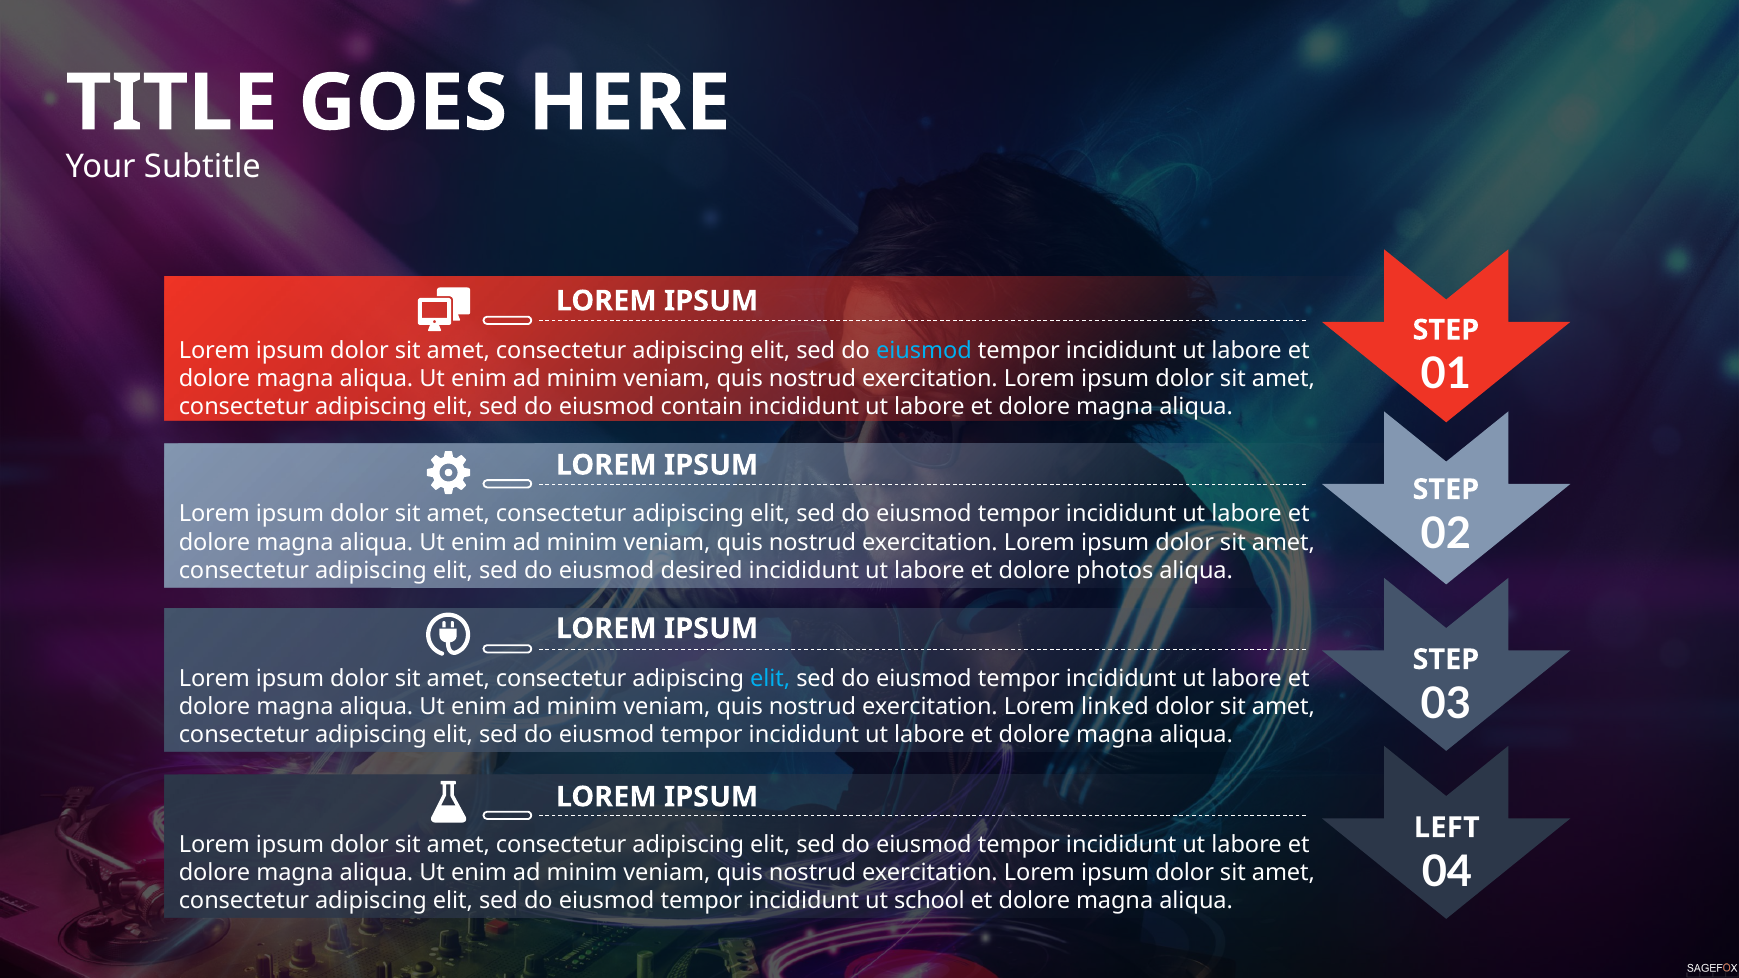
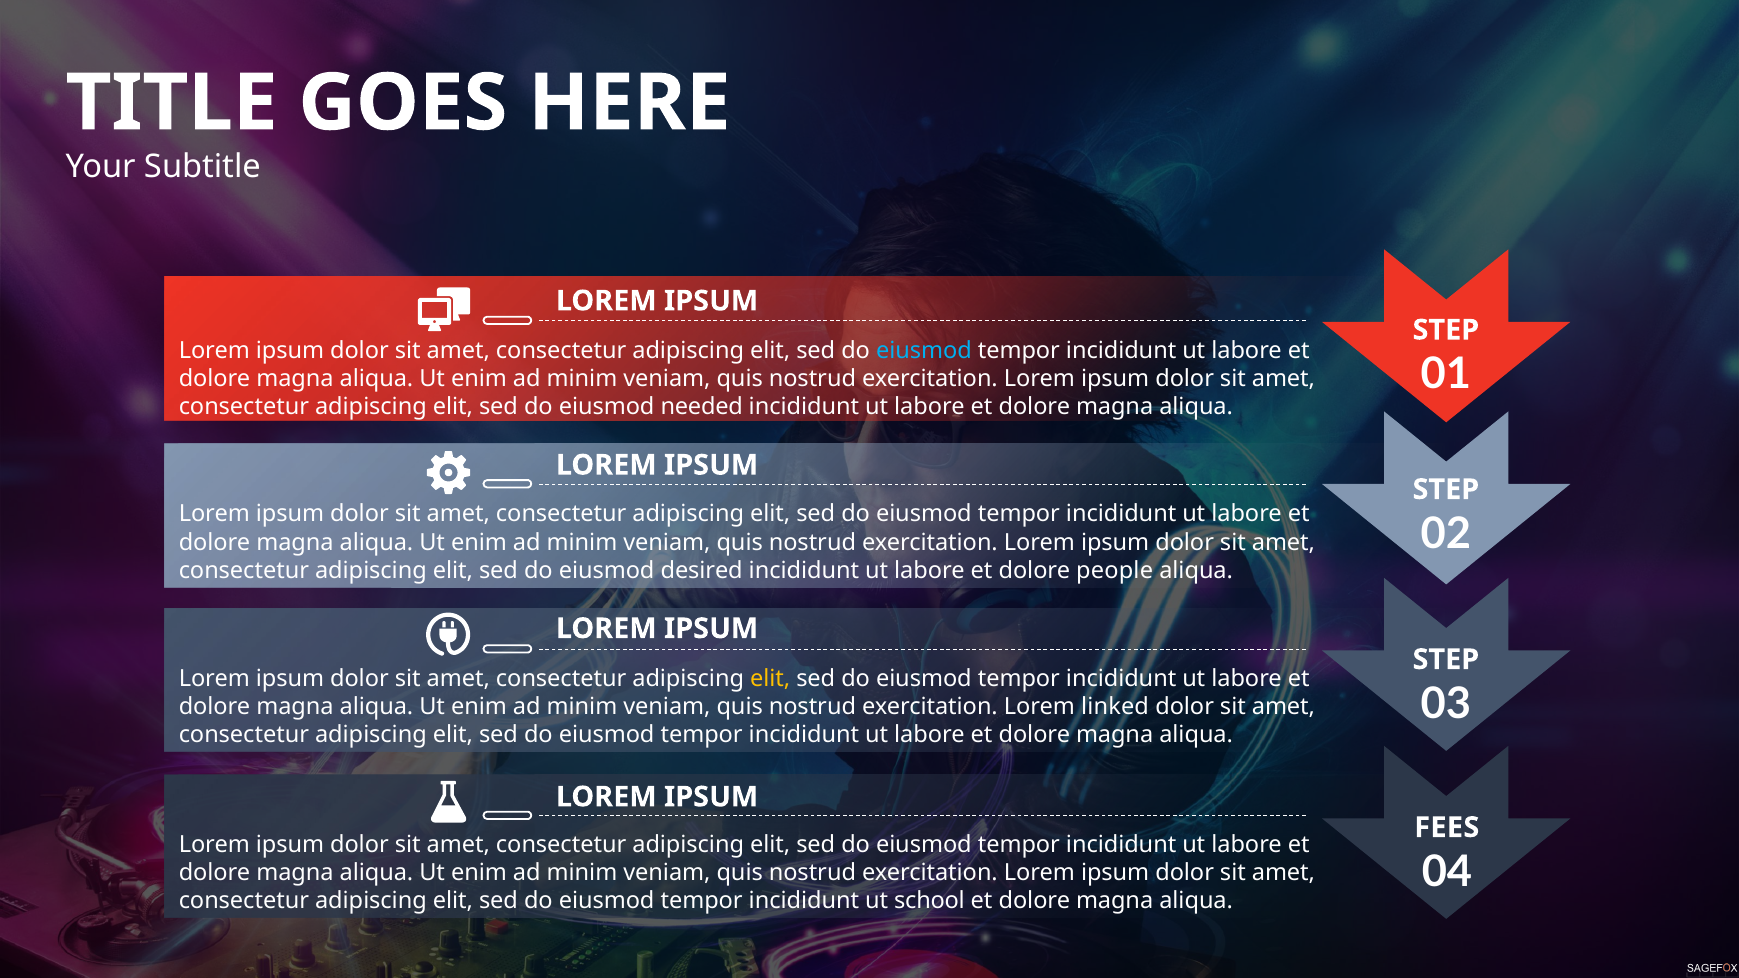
contain: contain -> needed
photos: photos -> people
elit at (770, 678) colour: light blue -> yellow
LEFT: LEFT -> FEES
